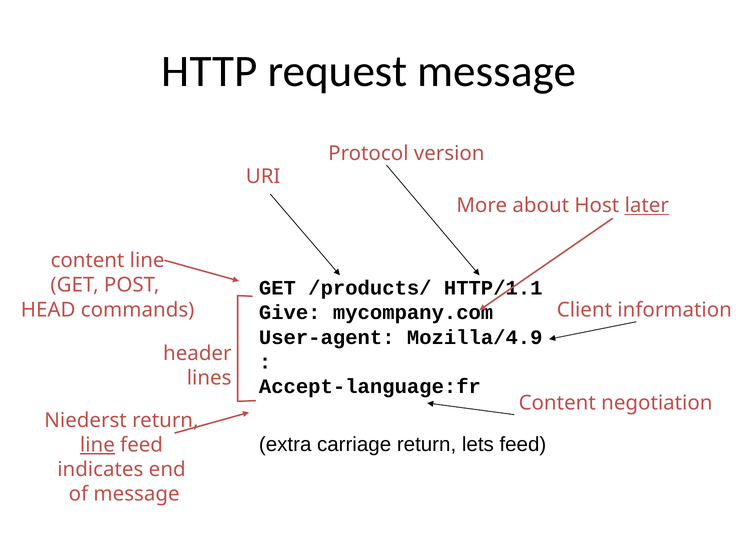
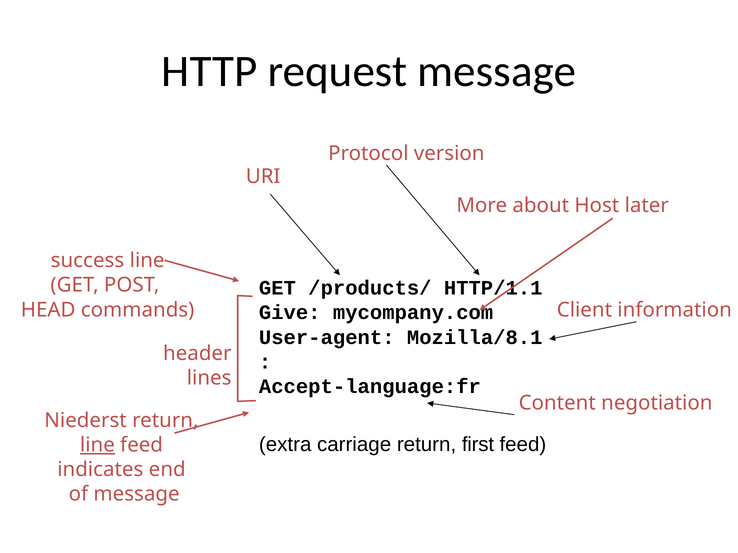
later underline: present -> none
content at (88, 261): content -> success
Mozilla/4.9: Mozilla/4.9 -> Mozilla/8.1
lets: lets -> first
